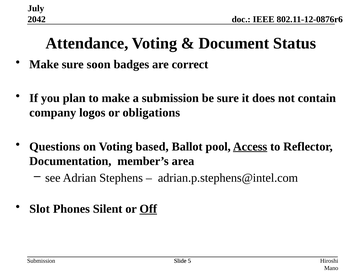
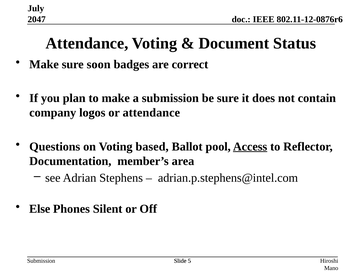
2042: 2042 -> 2047
or obligations: obligations -> attendance
Slot: Slot -> Else
Off underline: present -> none
